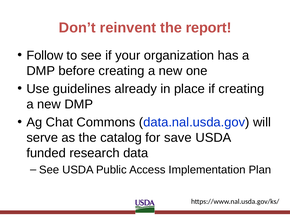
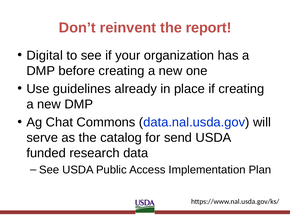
Follow: Follow -> Digital
save: save -> send
